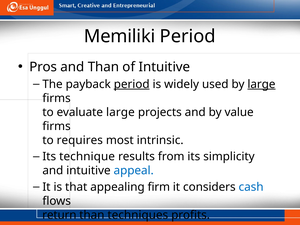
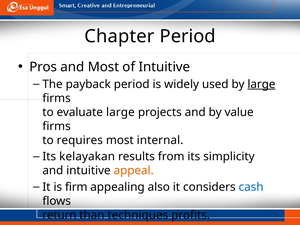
Memiliki: Memiliki -> Chapter
and Than: Than -> Most
period at (132, 84) underline: present -> none
intrinsic: intrinsic -> internal
technique: technique -> kelayakan
appeal colour: blue -> orange
that: that -> firm
firm: firm -> also
